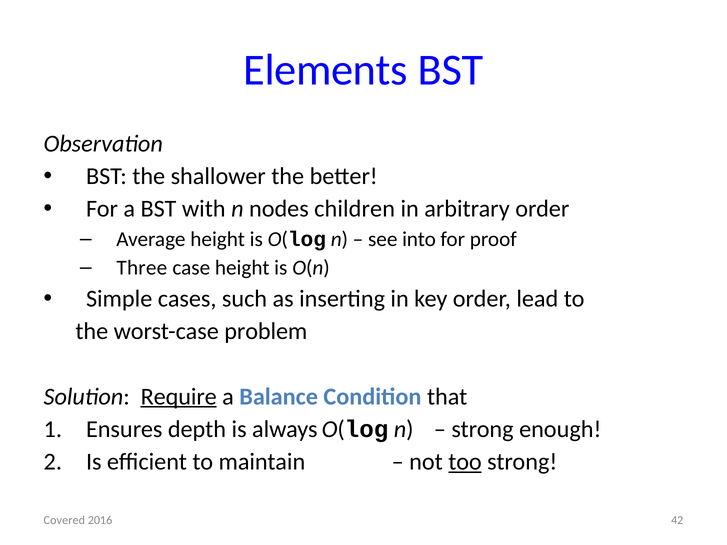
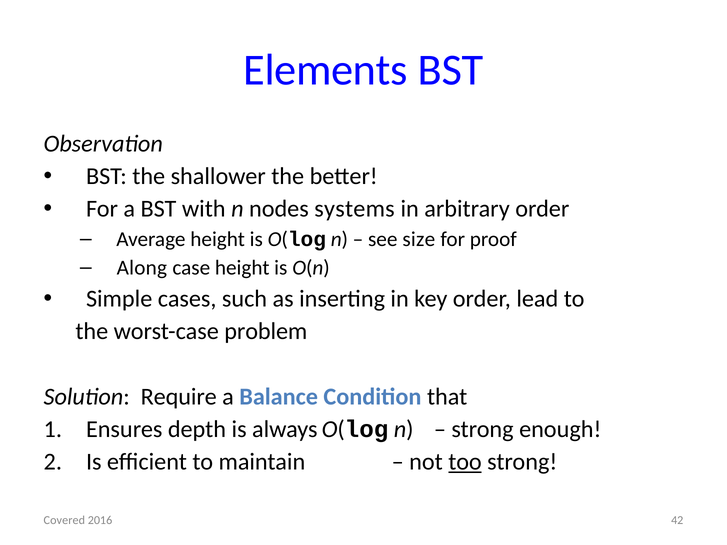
children: children -> systems
into: into -> size
Three: Three -> Along
Require underline: present -> none
